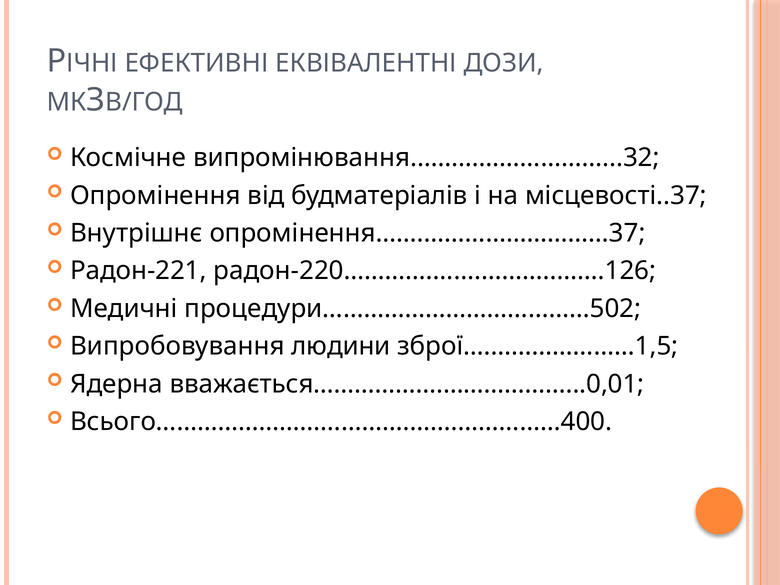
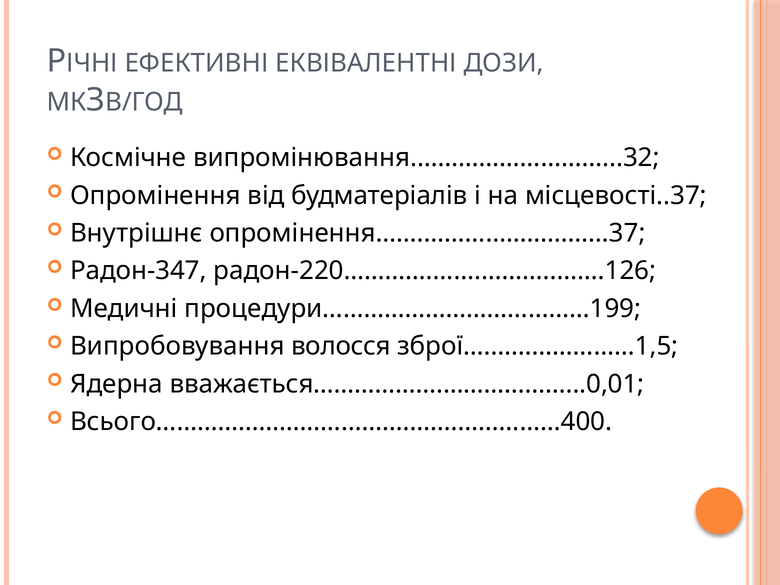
Радон-221: Радон-221 -> Радон-347
процедури…………………………………502: процедури…………………………………502 -> процедури…………………………………199
людини: людини -> волосся
